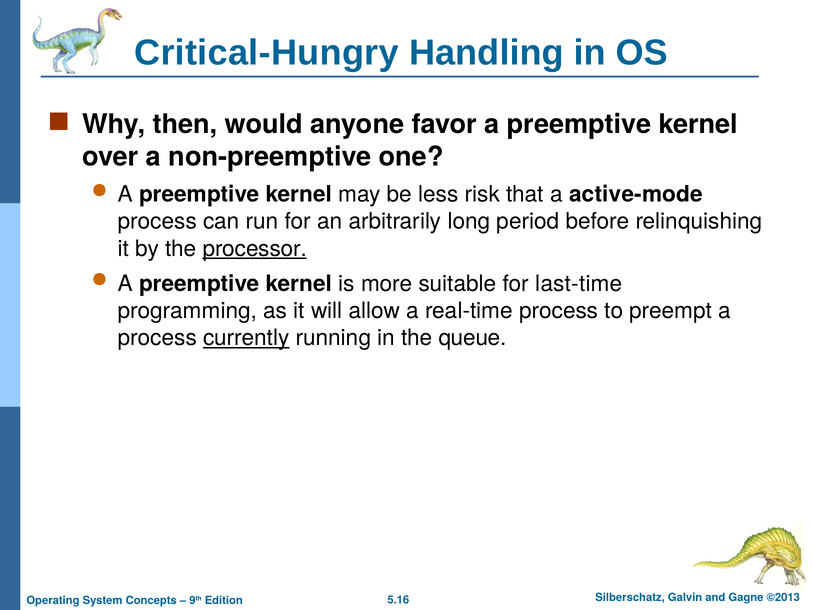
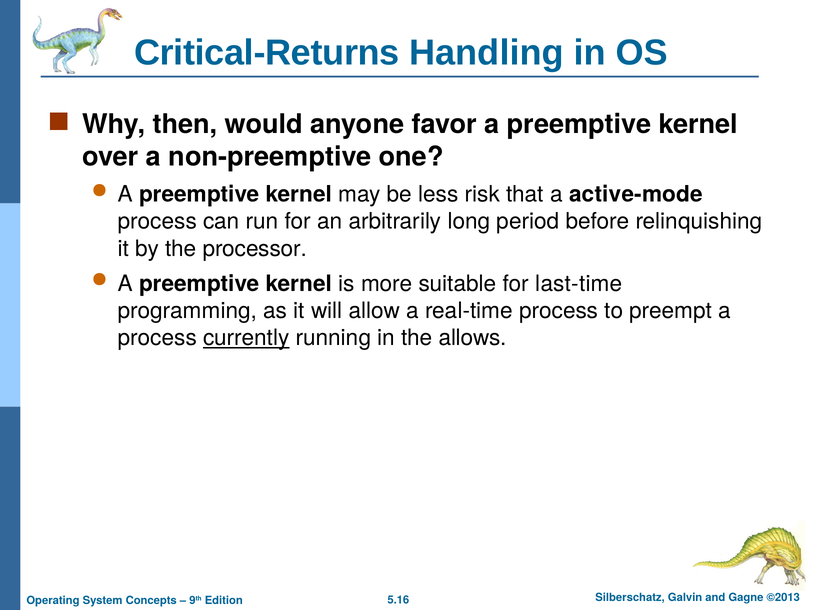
Critical-Hungry: Critical-Hungry -> Critical-Returns
processor underline: present -> none
queue: queue -> allows
